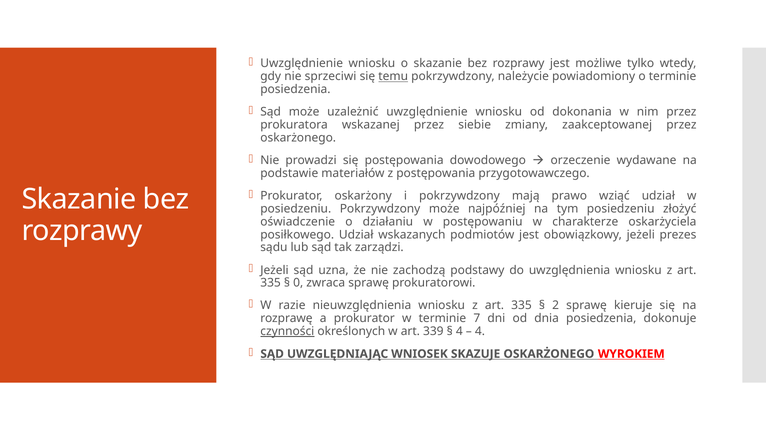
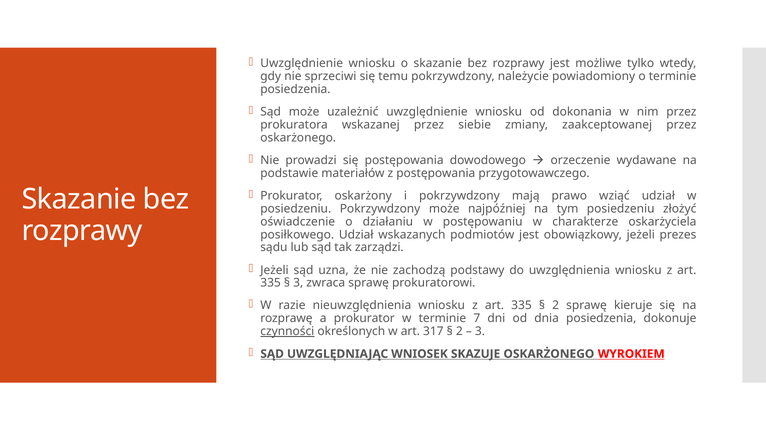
temu underline: present -> none
0 at (298, 283): 0 -> 3
339: 339 -> 317
4 at (459, 331): 4 -> 2
4 at (480, 331): 4 -> 3
